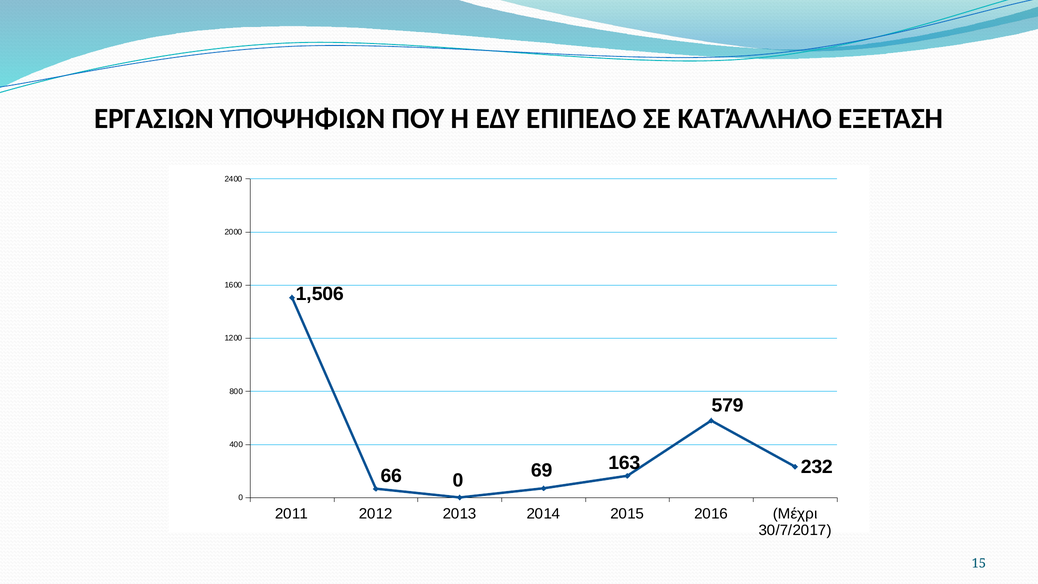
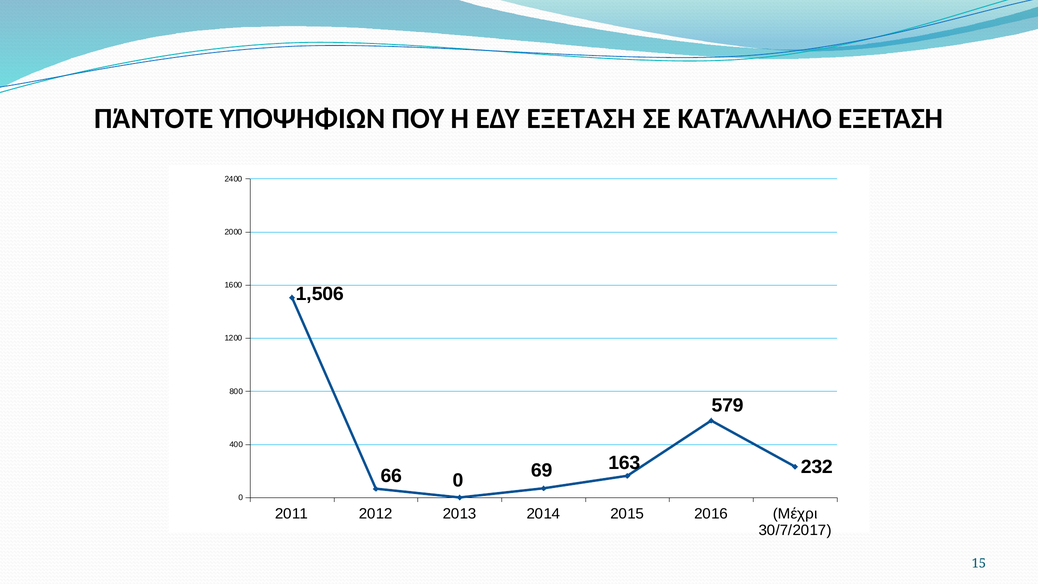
ΕΡΓΑΣΙΩΝ: ΕΡΓΑΣΙΩΝ -> ΠΆΝΤΟΤΕ
ΕΔΥ ΕΠΙΠΕΔΟ: ΕΠΙΠΕΔΟ -> ΕΞΕΤΑΣΗ
